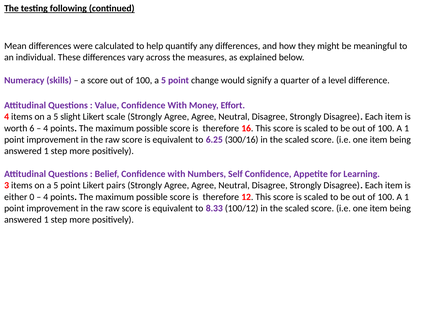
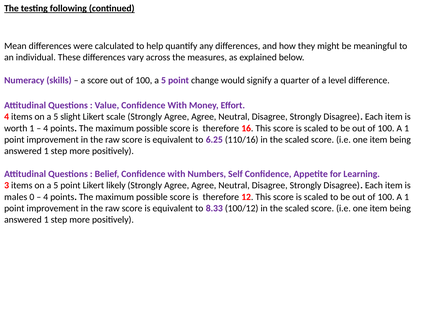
worth 6: 6 -> 1
300/16: 300/16 -> 110/16
pairs: pairs -> likely
either: either -> males
